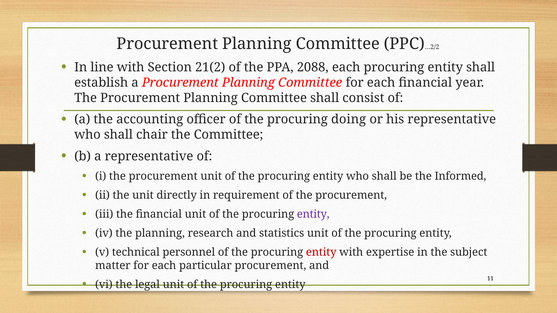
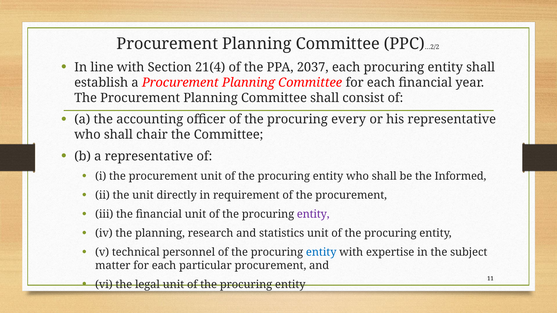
21(2: 21(2 -> 21(4
2088: 2088 -> 2037
doing: doing -> every
entity at (321, 252) colour: red -> blue
